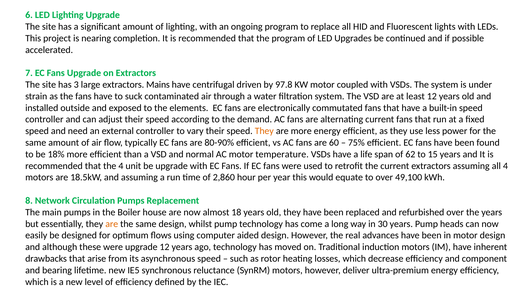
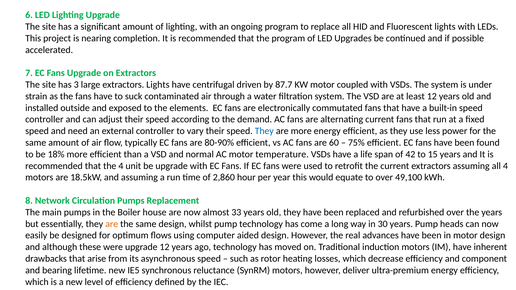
extractors Mains: Mains -> Lights
97.8: 97.8 -> 87.7
They at (264, 131) colour: orange -> blue
62: 62 -> 42
18: 18 -> 33
